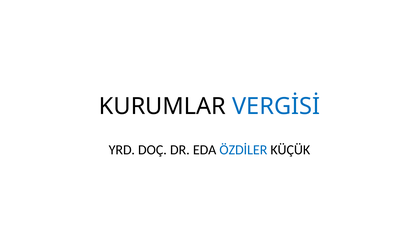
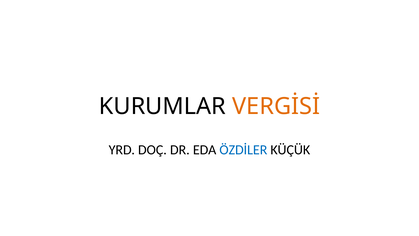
VERGİSİ colour: blue -> orange
